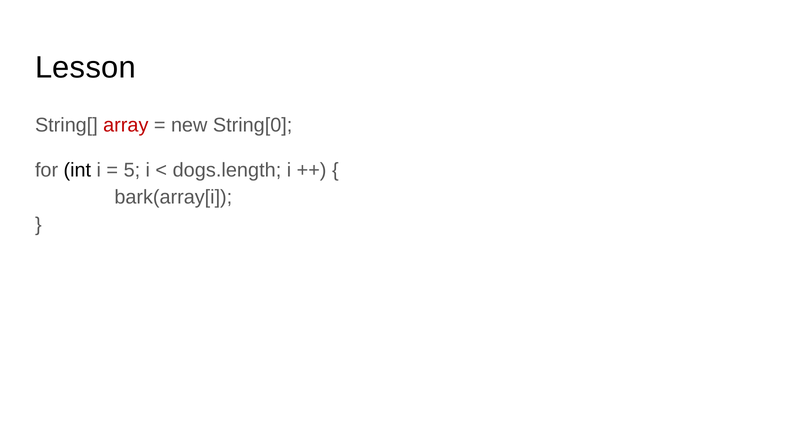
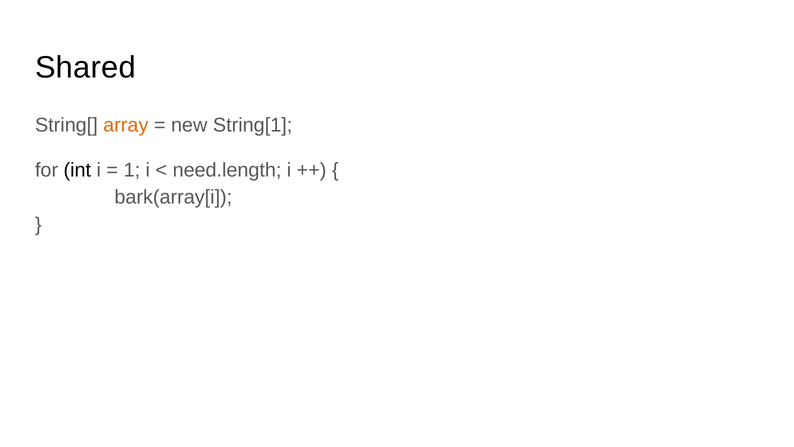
Lesson: Lesson -> Shared
array colour: red -> orange
String[0: String[0 -> String[1
5: 5 -> 1
dogs.length: dogs.length -> need.length
